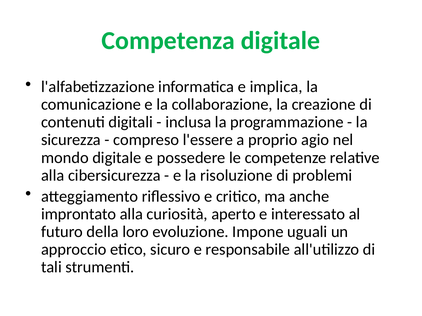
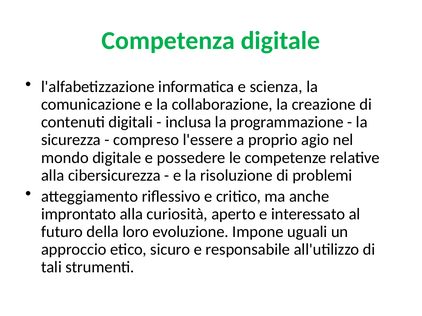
implica: implica -> scienza
